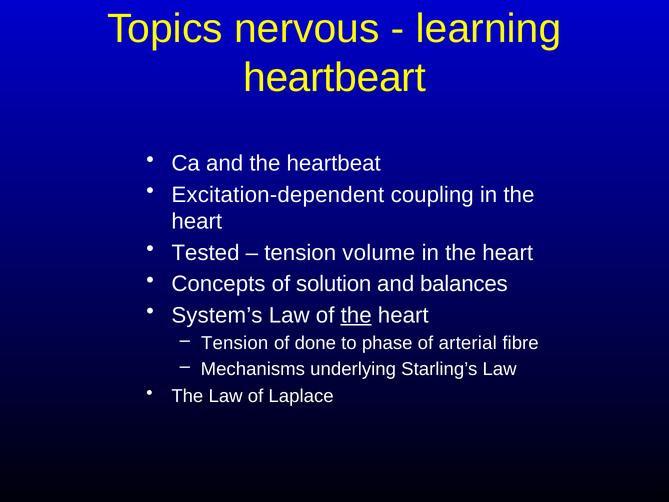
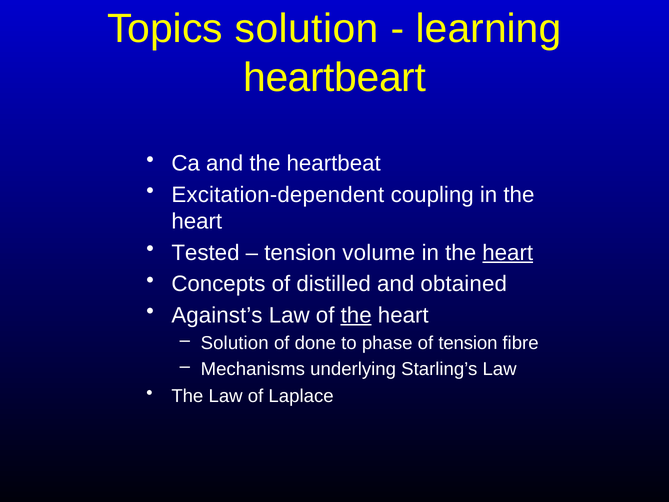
Topics nervous: nervous -> solution
heart at (508, 253) underline: none -> present
solution: solution -> distilled
balances: balances -> obtained
System’s: System’s -> Against’s
Tension at (235, 343): Tension -> Solution
of arterial: arterial -> tension
